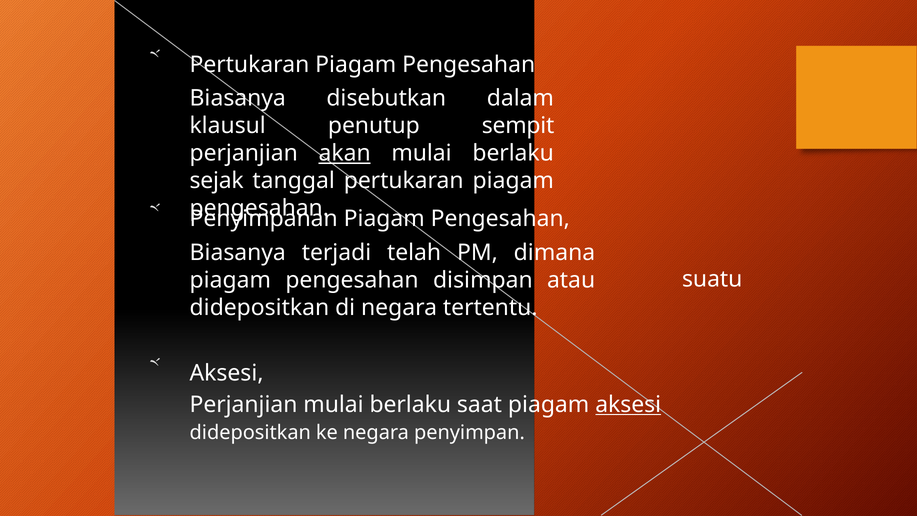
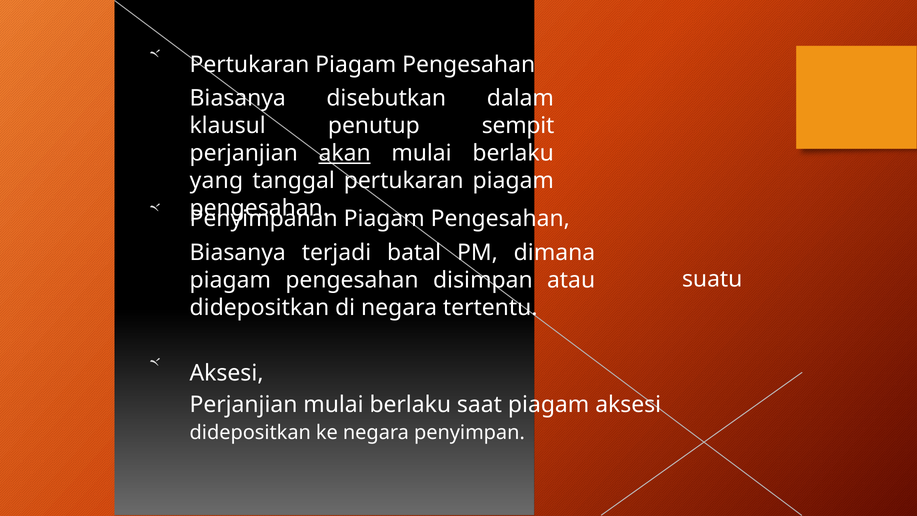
sejak: sejak -> yang
telah: telah -> batal
aksesi at (628, 405) underline: present -> none
